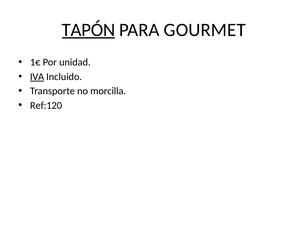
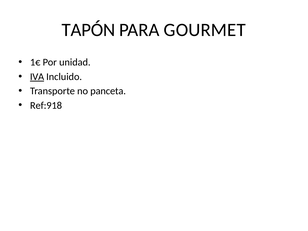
TAPÓN underline: present -> none
morcilla: morcilla -> panceta
Ref:120: Ref:120 -> Ref:918
